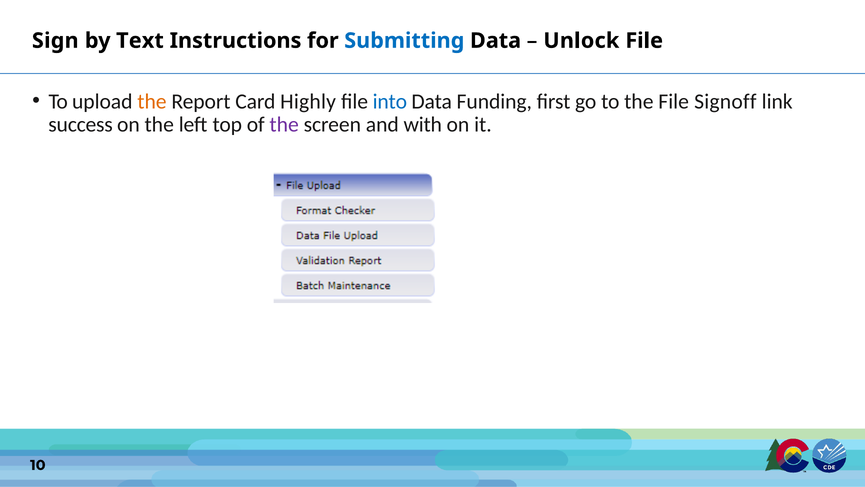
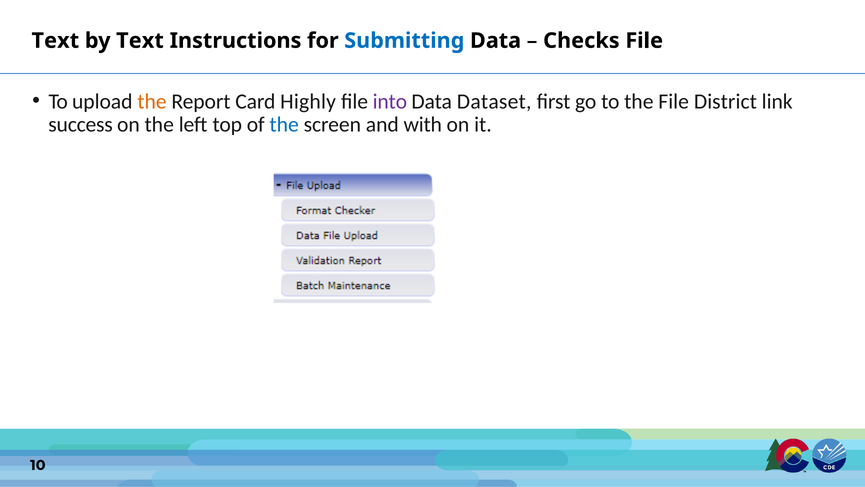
Sign at (55, 41): Sign -> Text
Unlock: Unlock -> Checks
into colour: blue -> purple
Funding: Funding -> Dataset
Signoff: Signoff -> District
the at (284, 125) colour: purple -> blue
